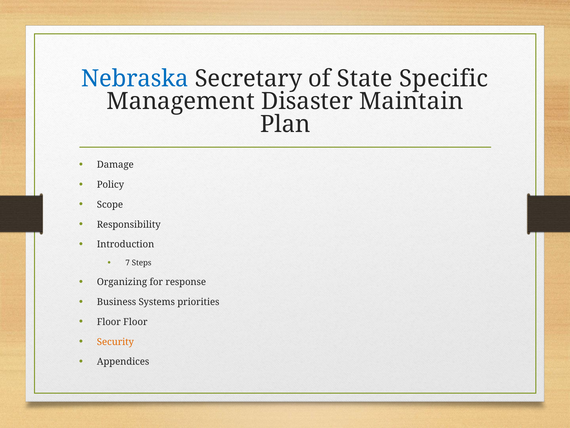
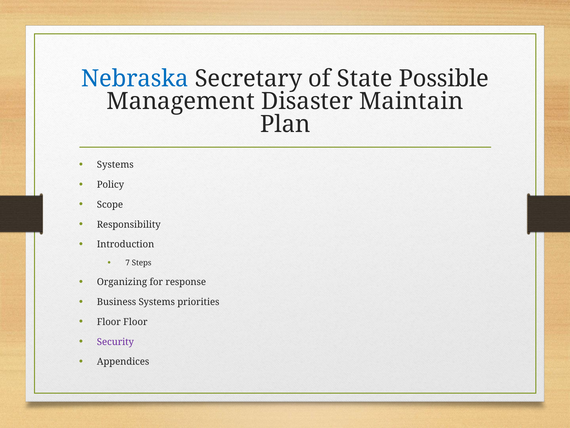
Specific: Specific -> Possible
Damage at (115, 164): Damage -> Systems
Security colour: orange -> purple
